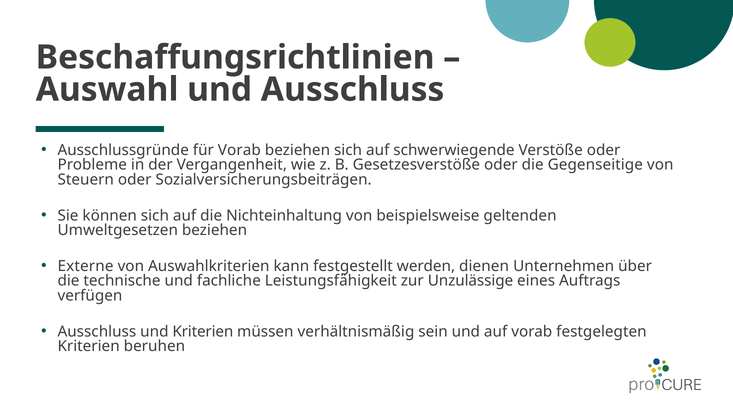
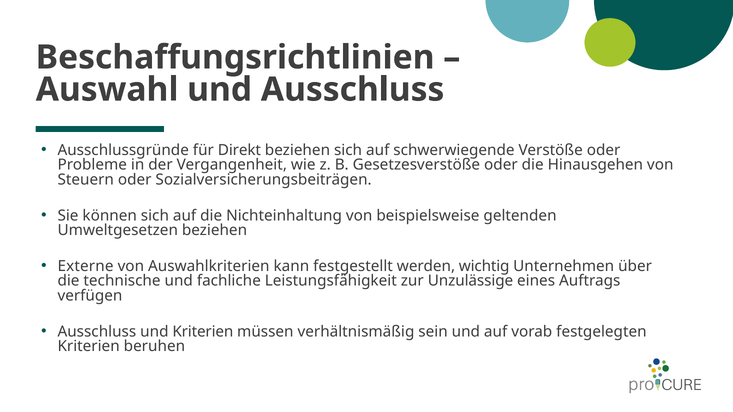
für Vorab: Vorab -> Direkt
Gegenseitige: Gegenseitige -> Hinausgehen
dienen: dienen -> wichtig
